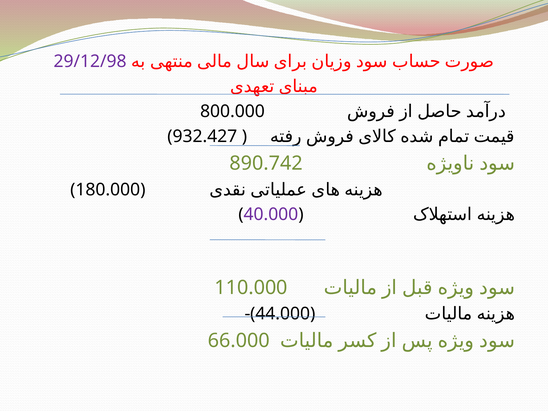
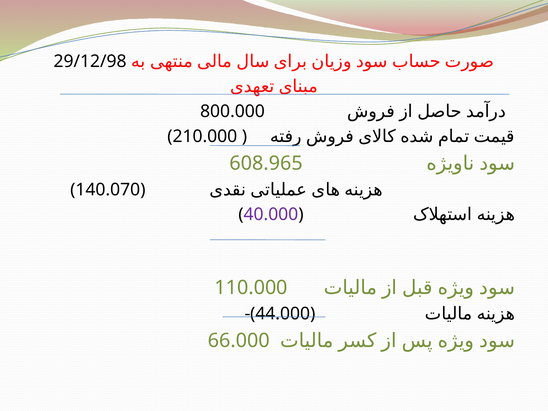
29/12/98 colour: purple -> black
932.427: 932.427 -> 210.000
890.742: 890.742 -> 608.965
180.000: 180.000 -> 140.070
